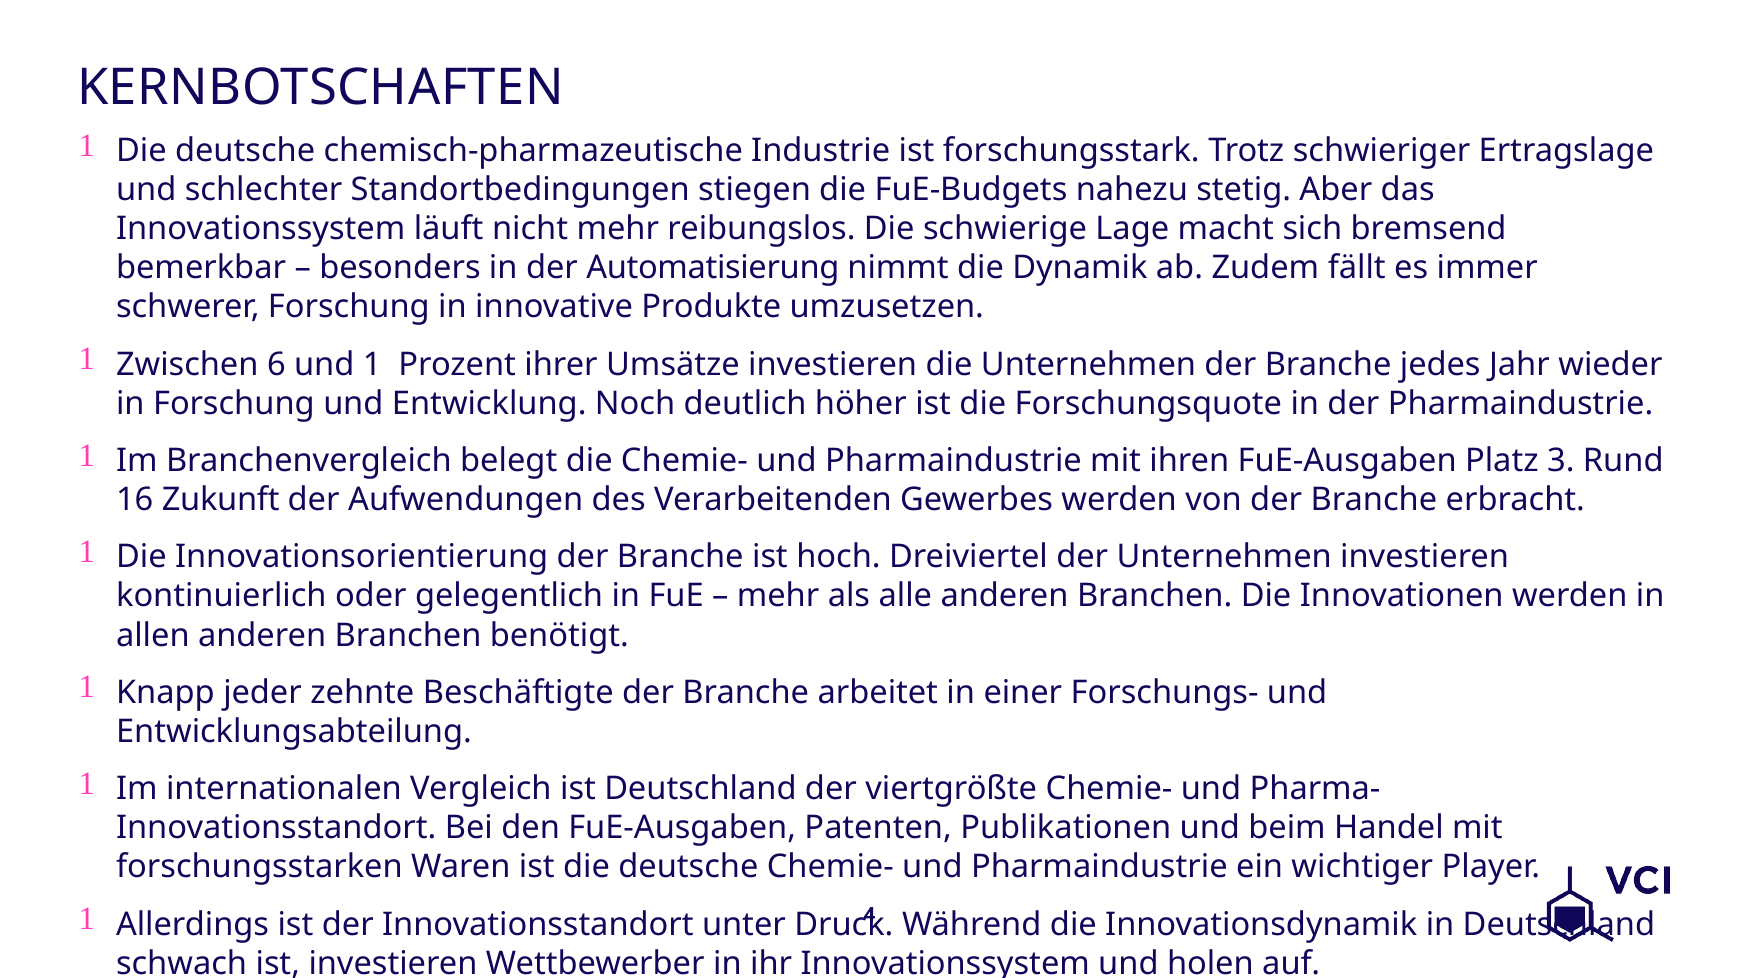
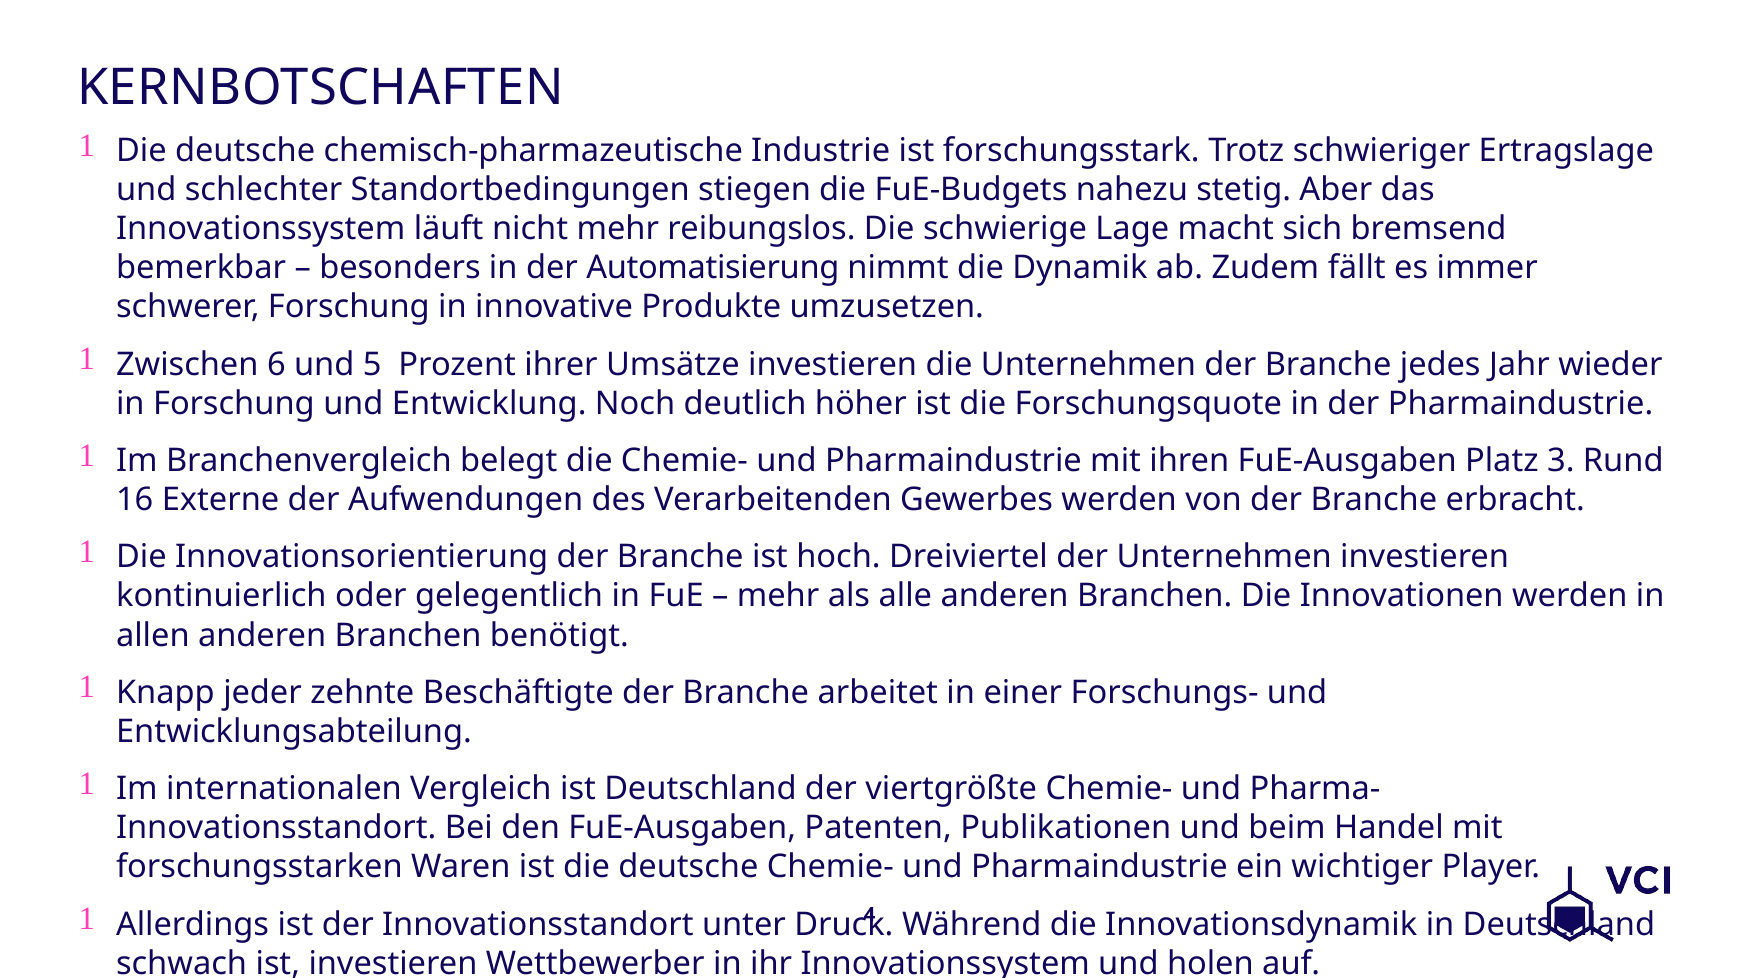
1: 1 -> 5
Zukunft: Zukunft -> Externe
